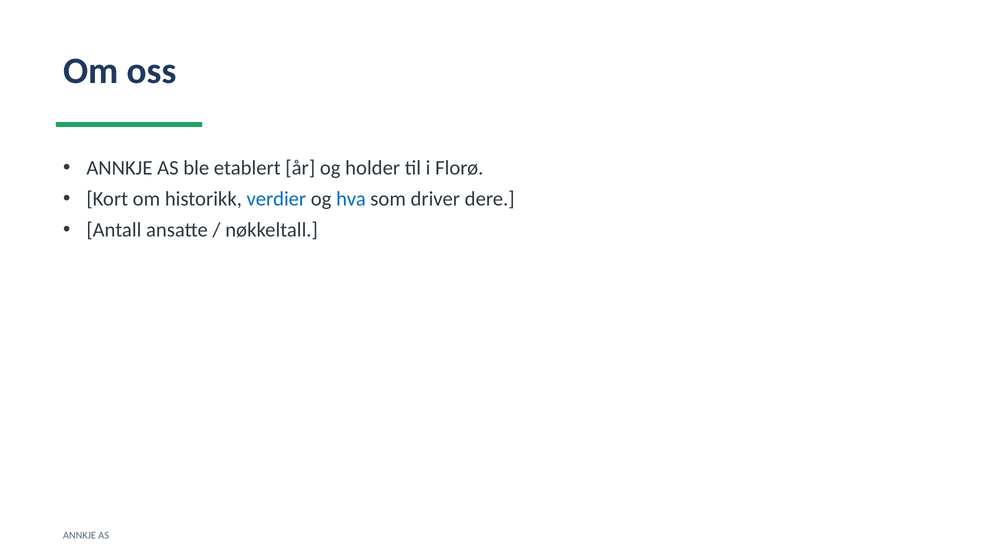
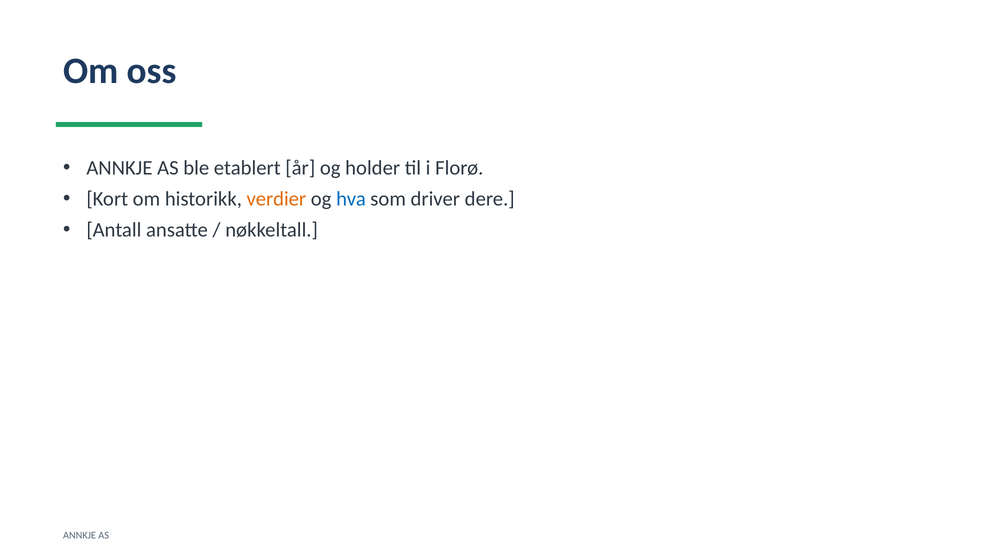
verdier colour: blue -> orange
